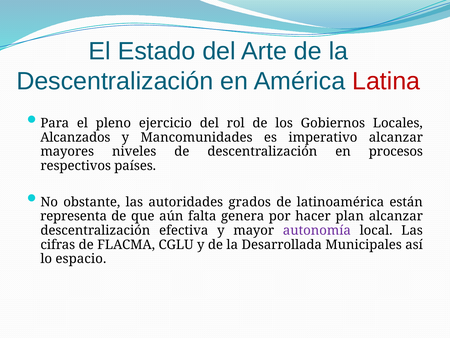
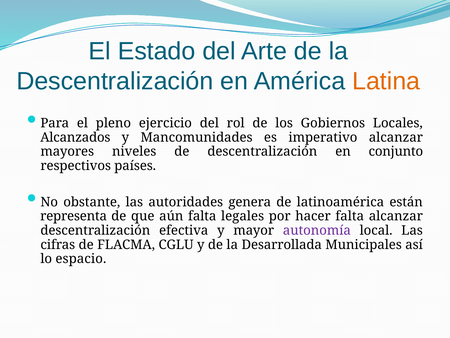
Latina colour: red -> orange
procesos: procesos -> conjunto
grados: grados -> genera
genera: genera -> legales
hacer plan: plan -> falta
